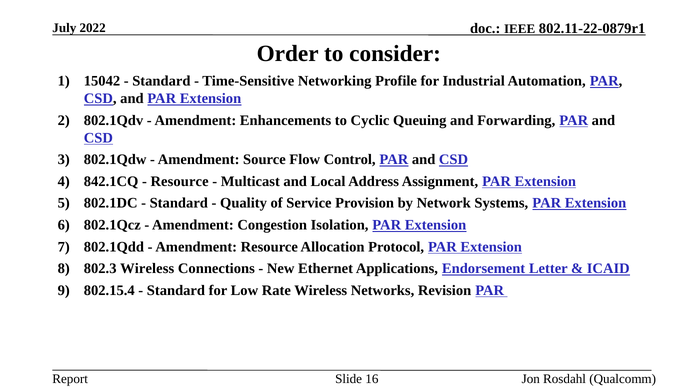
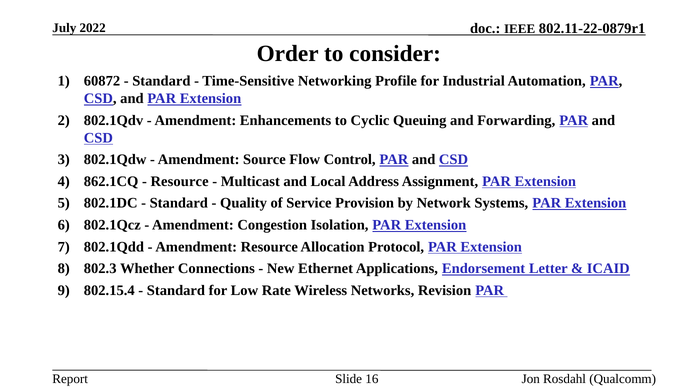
15042: 15042 -> 60872
842.1CQ: 842.1CQ -> 862.1CQ
802.3 Wireless: Wireless -> Whether
